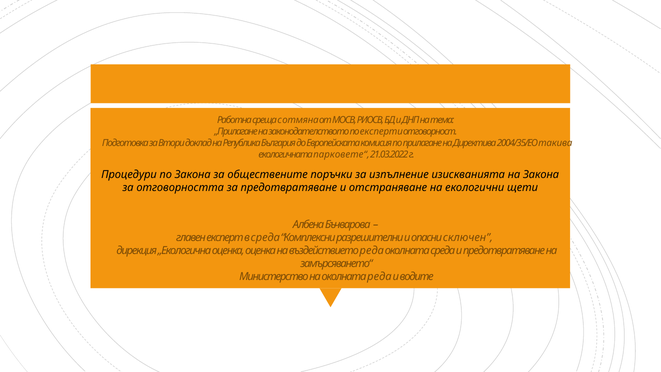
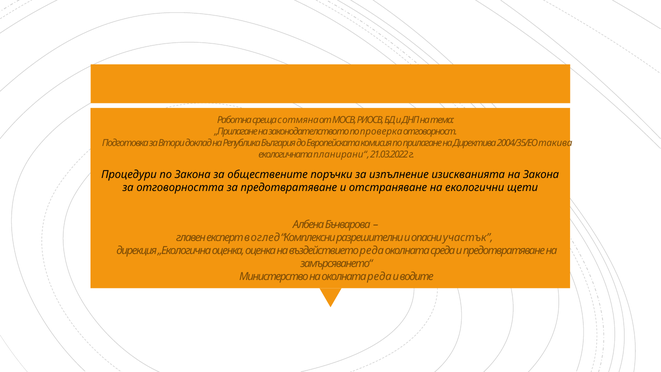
експерти: експерти -> проверка
парковете“: парковете“ -> планирани“
в среда: среда -> оглед
сключен: сключен -> участък
